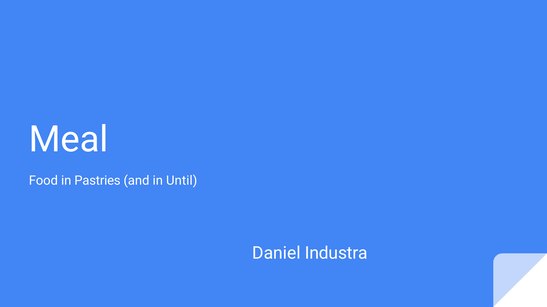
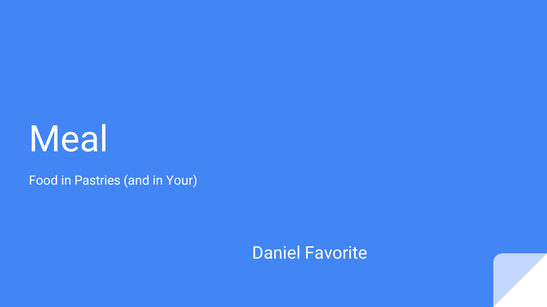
Until: Until -> Your
Industra: Industra -> Favorite
